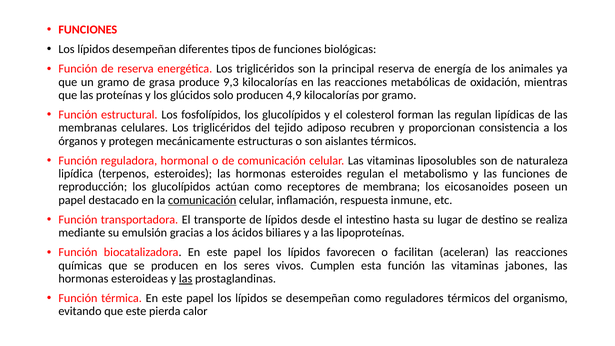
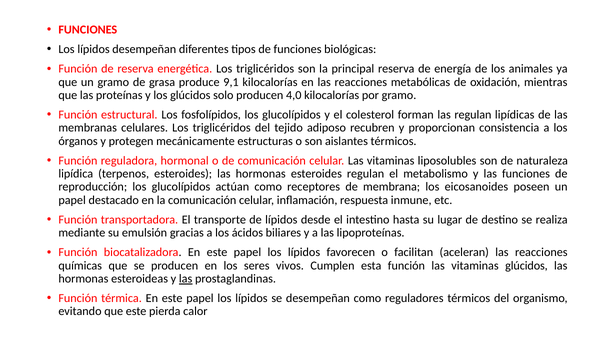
9,3: 9,3 -> 9,1
4,9: 4,9 -> 4,0
comunicación at (202, 200) underline: present -> none
vitaminas jabones: jabones -> glúcidos
